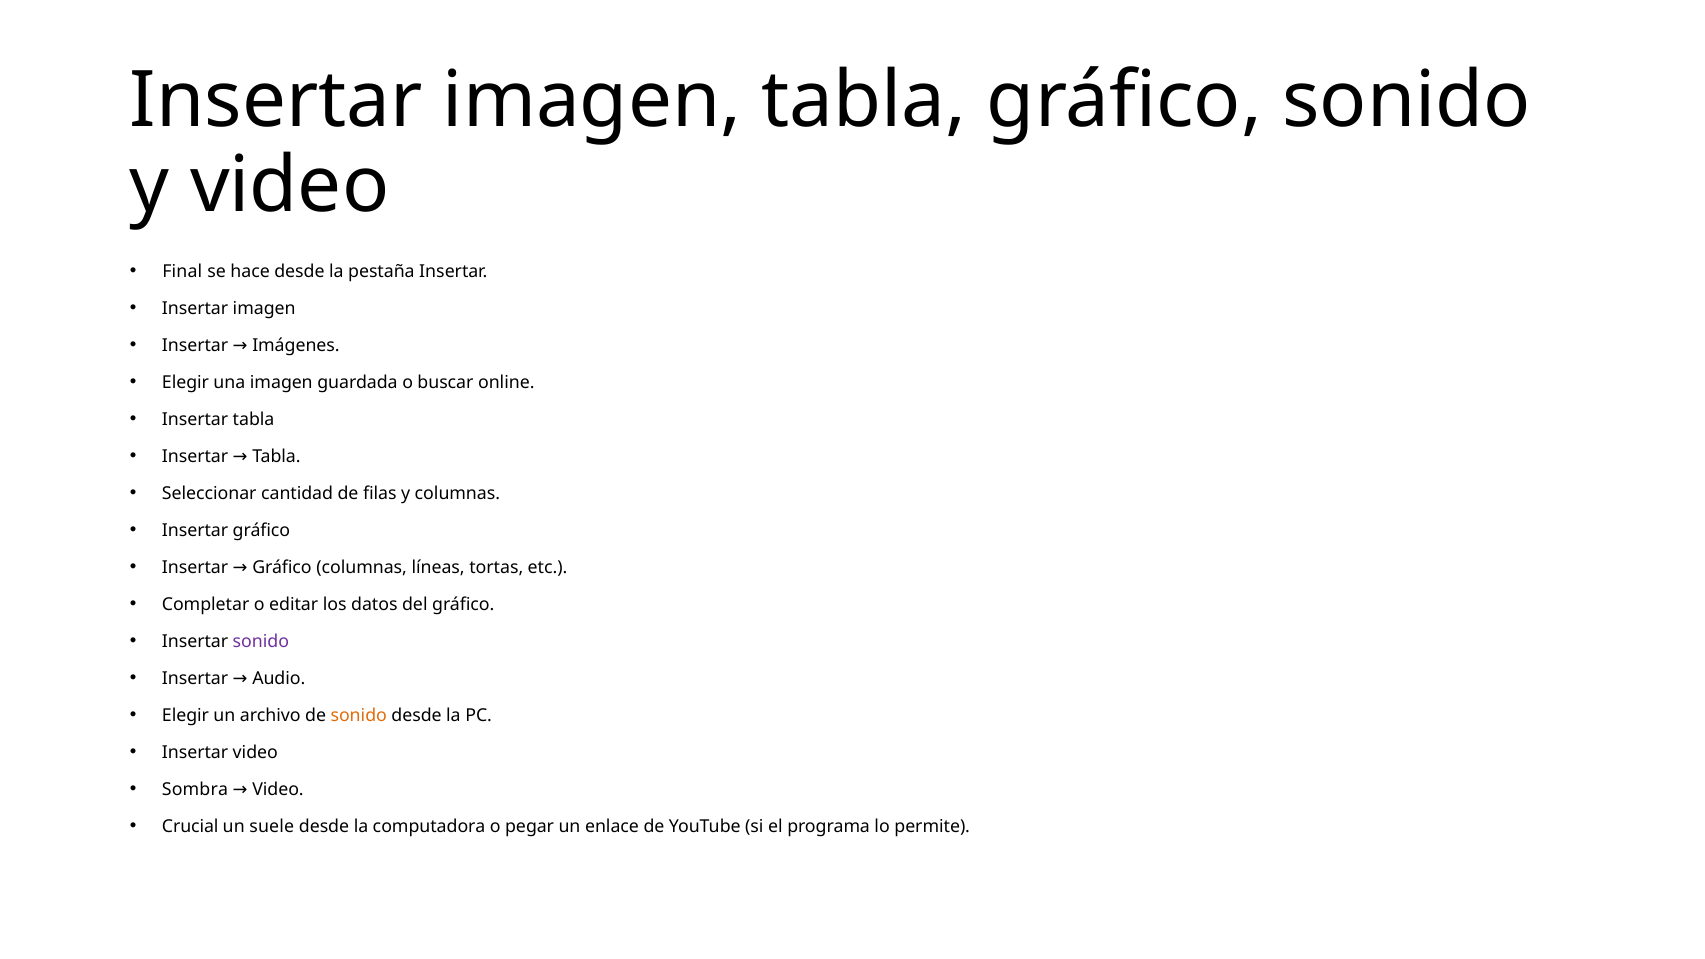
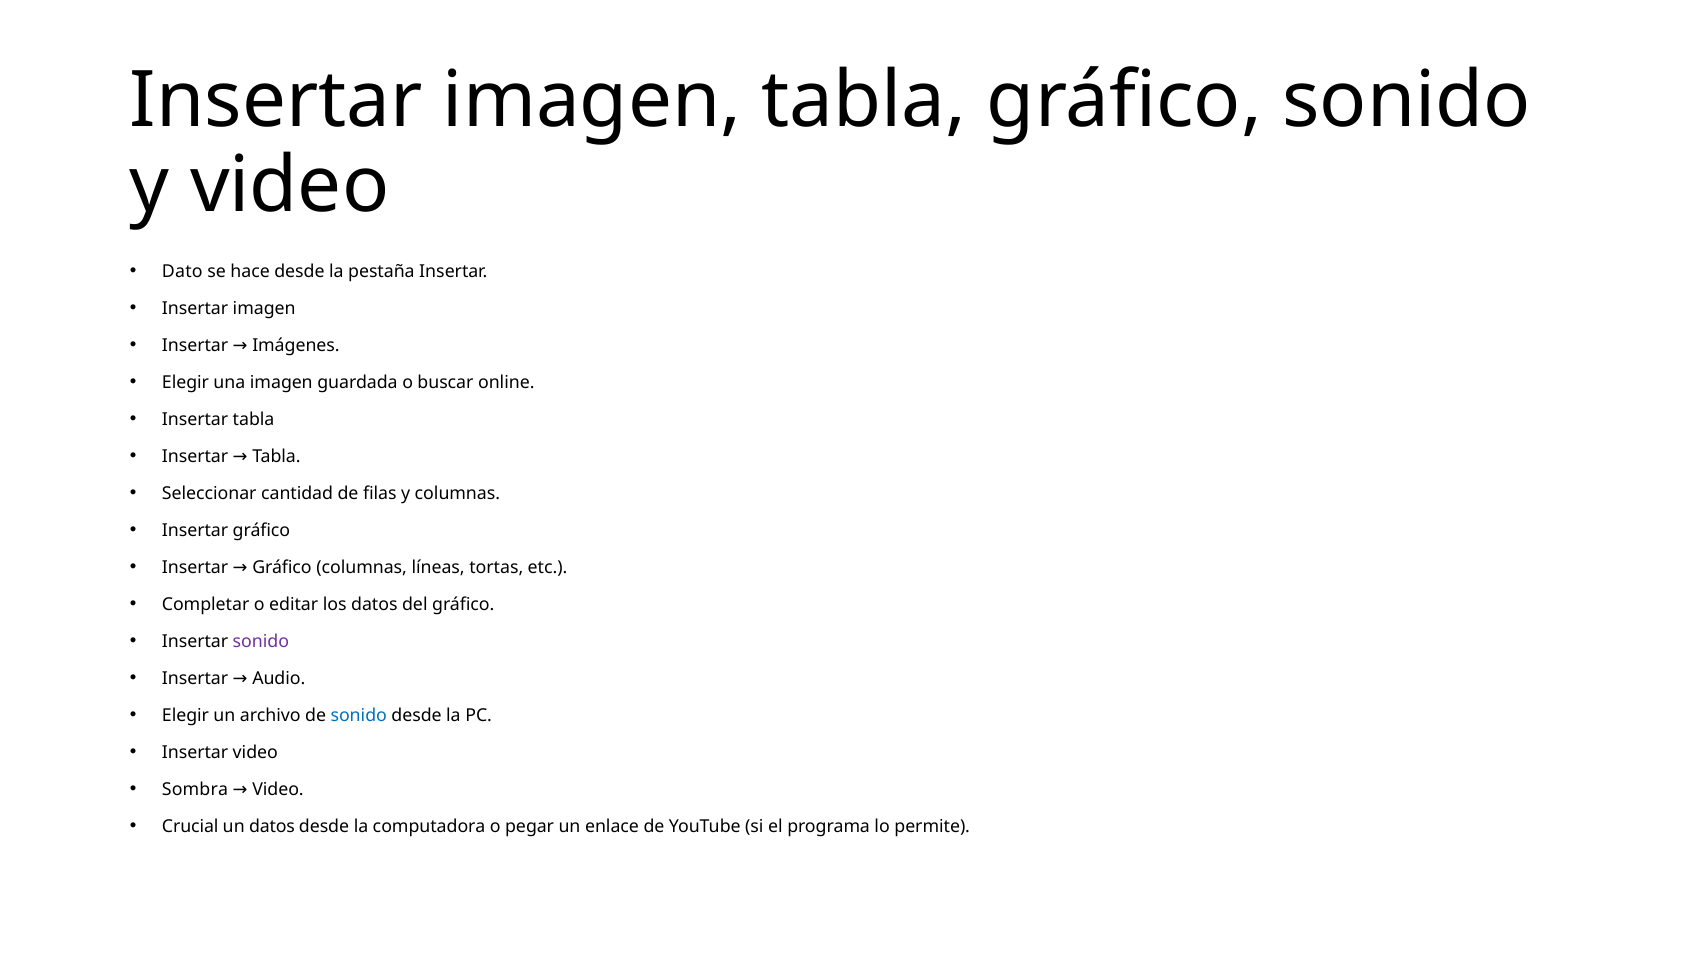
Final: Final -> Dato
sonido at (359, 715) colour: orange -> blue
un suele: suele -> datos
